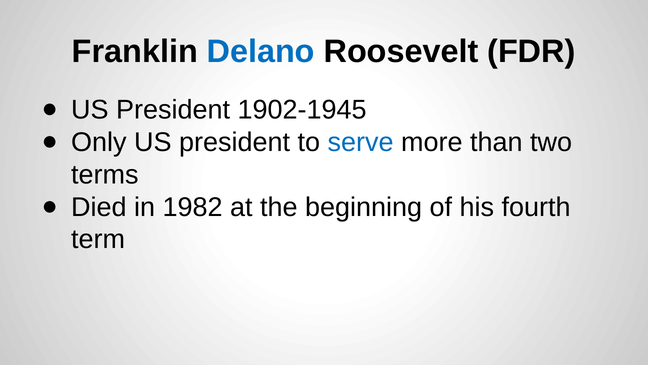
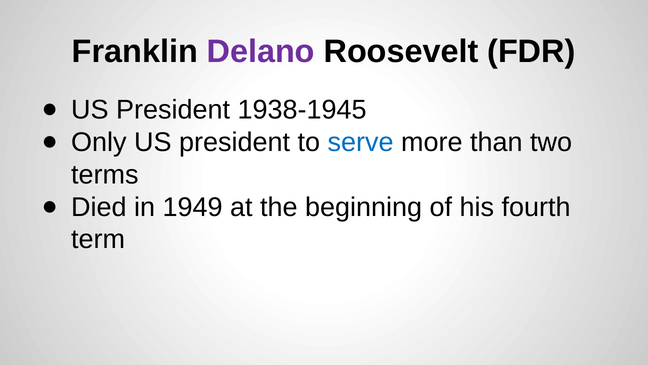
Delano colour: blue -> purple
1902-1945: 1902-1945 -> 1938-1945
1982: 1982 -> 1949
